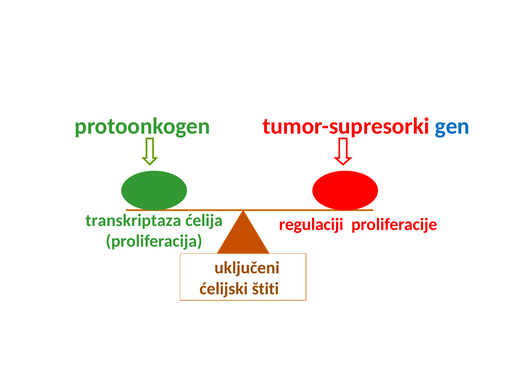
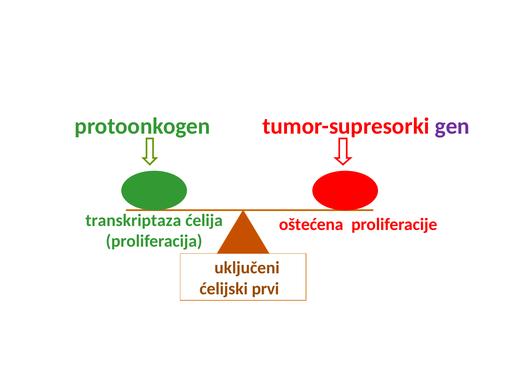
gen colour: blue -> purple
regulaciji: regulaciji -> oštećena
štiti: štiti -> prvi
